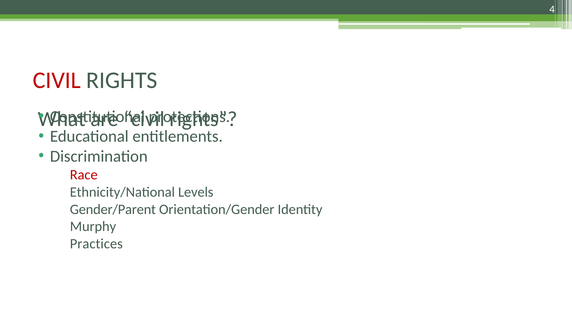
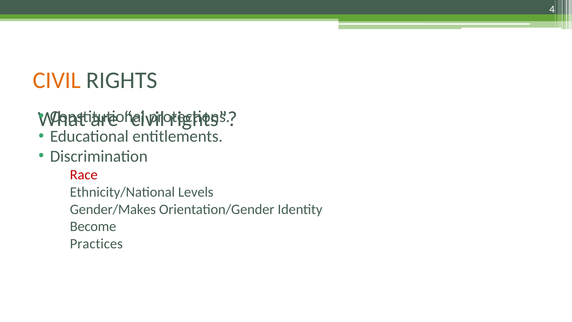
CIVIL at (57, 80) colour: red -> orange
Gender/Parent: Gender/Parent -> Gender/Makes
Murphy: Murphy -> Become
